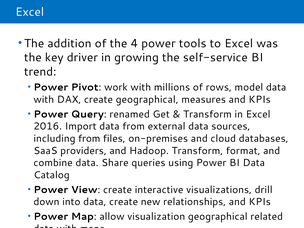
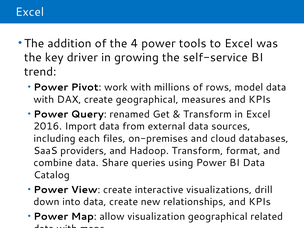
including from: from -> each
